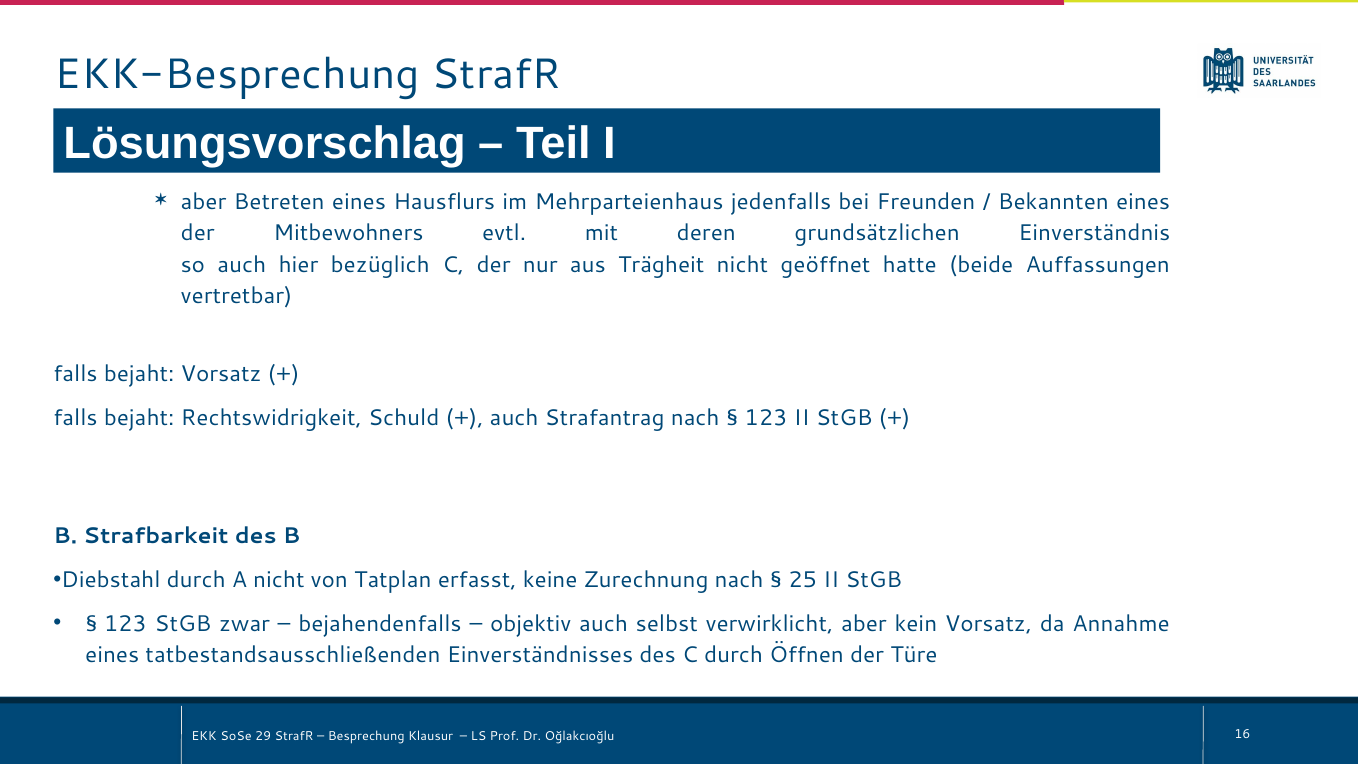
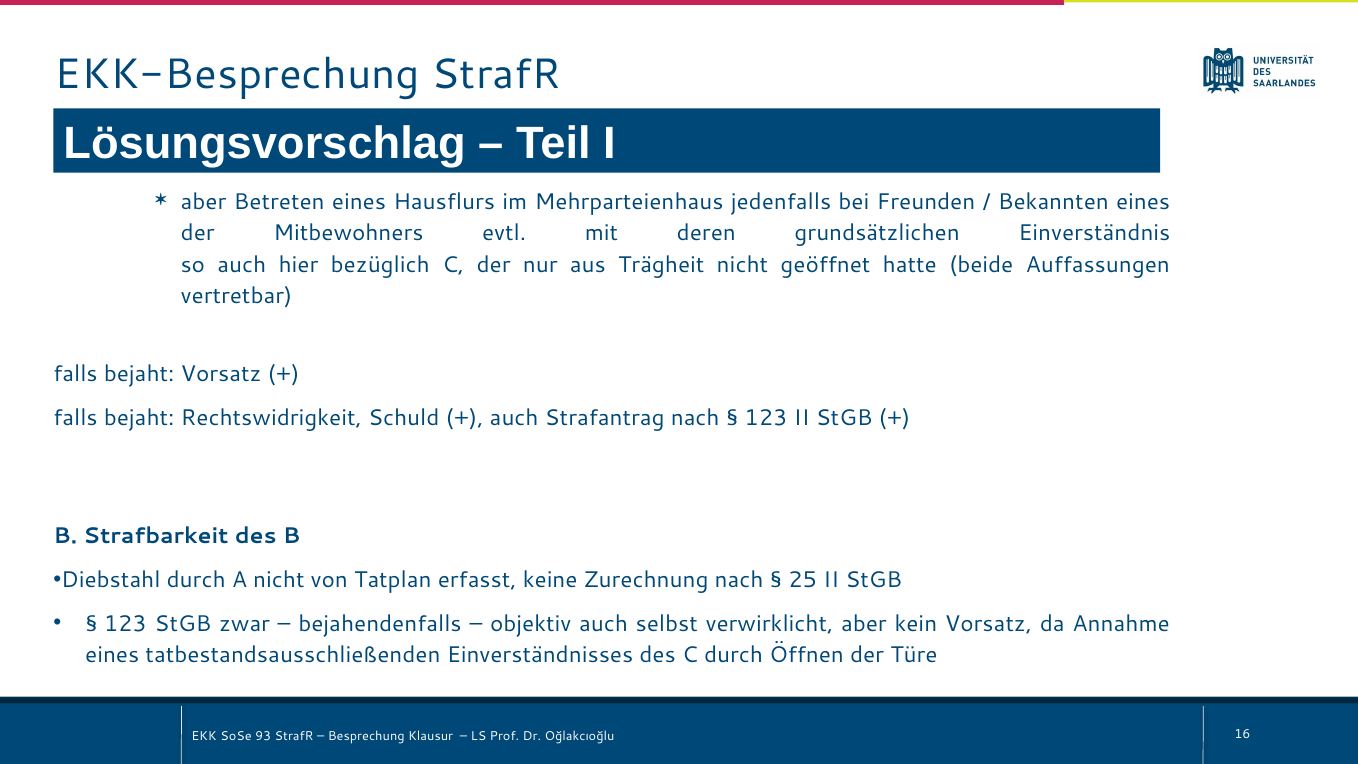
29: 29 -> 93
